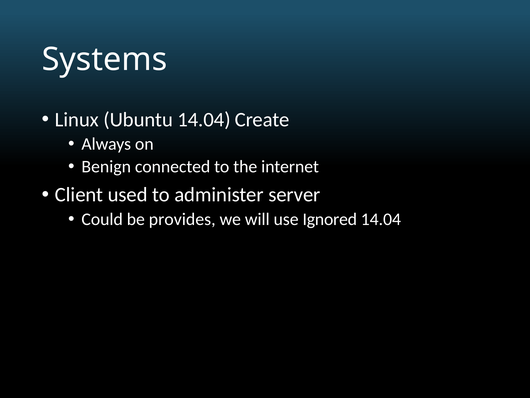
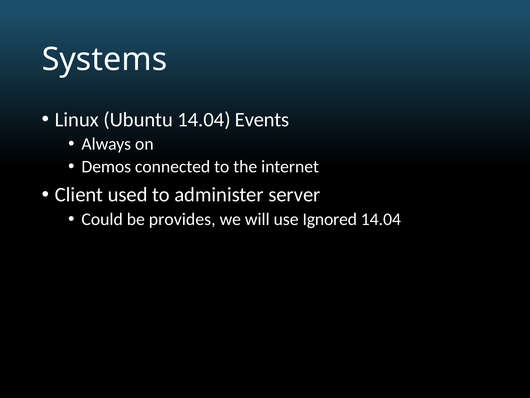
Create: Create -> Events
Benign: Benign -> Demos
